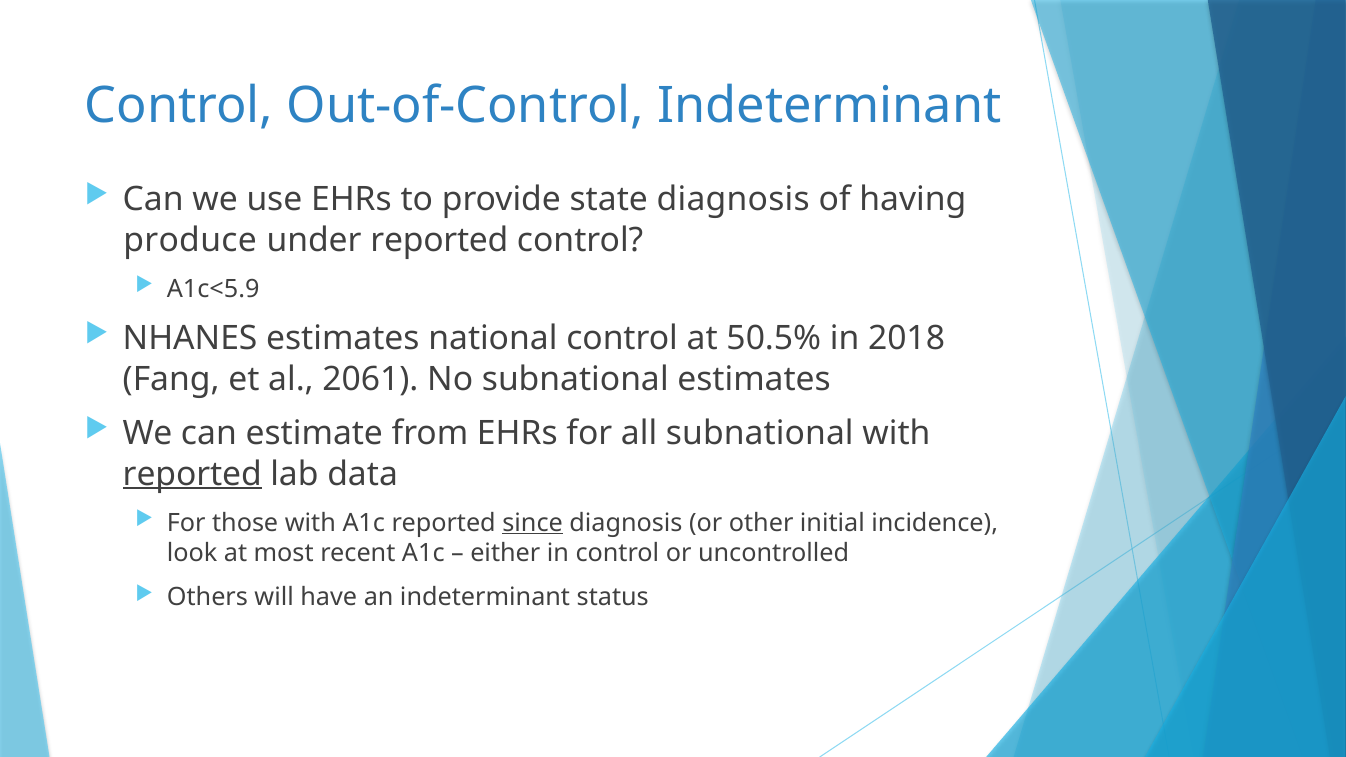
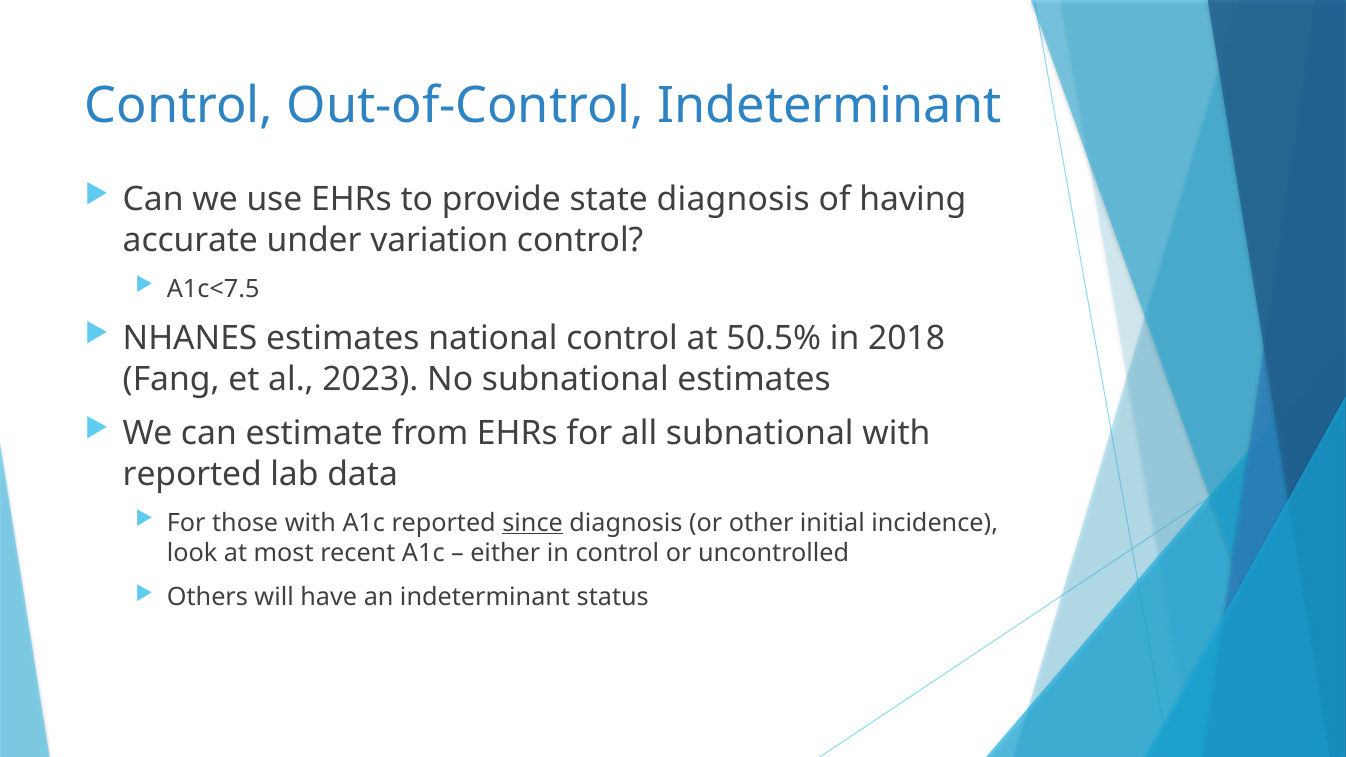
produce: produce -> accurate
under reported: reported -> variation
A1c<5.9: A1c<5.9 -> A1c<7.5
2061: 2061 -> 2023
reported at (192, 474) underline: present -> none
